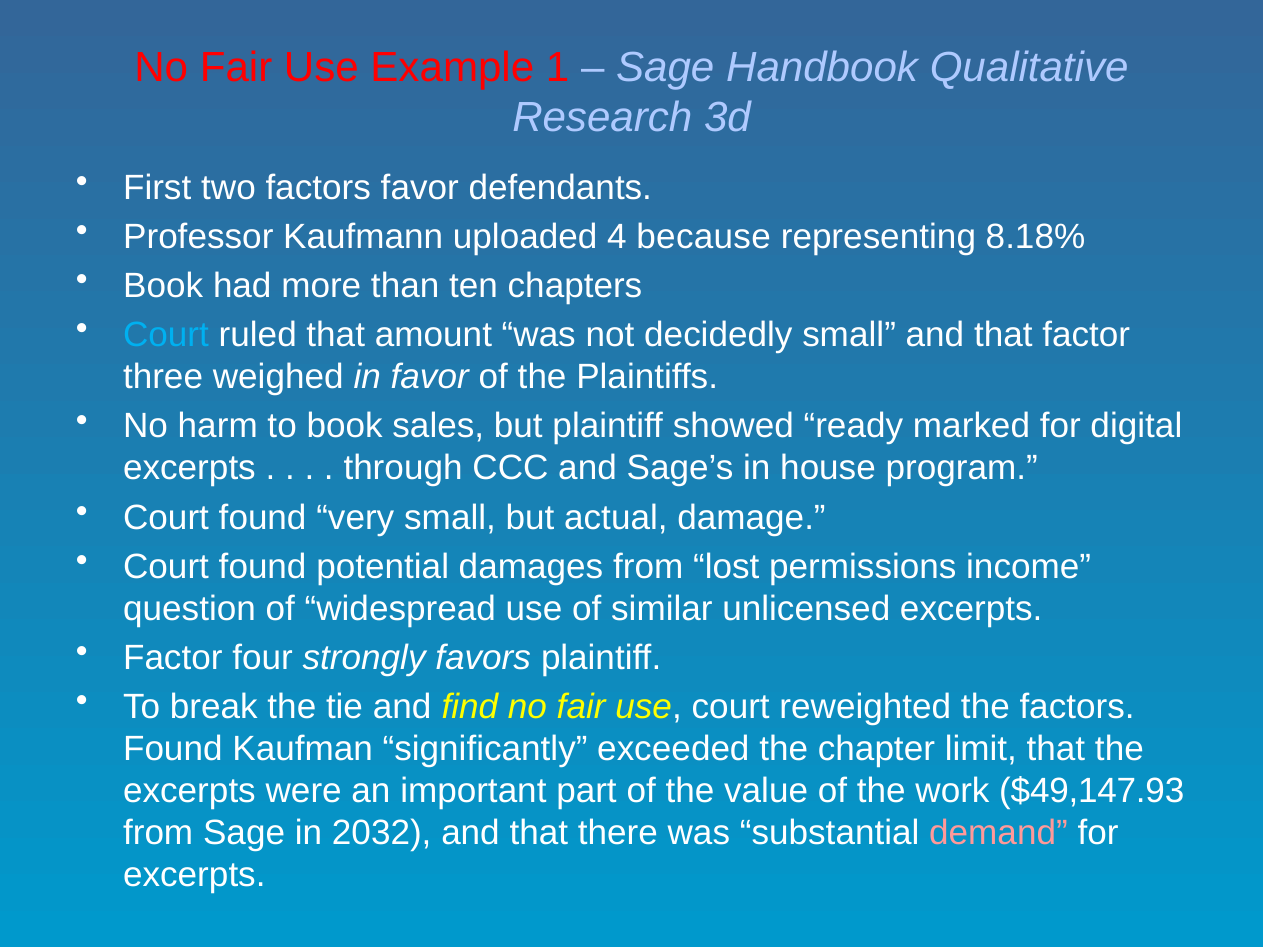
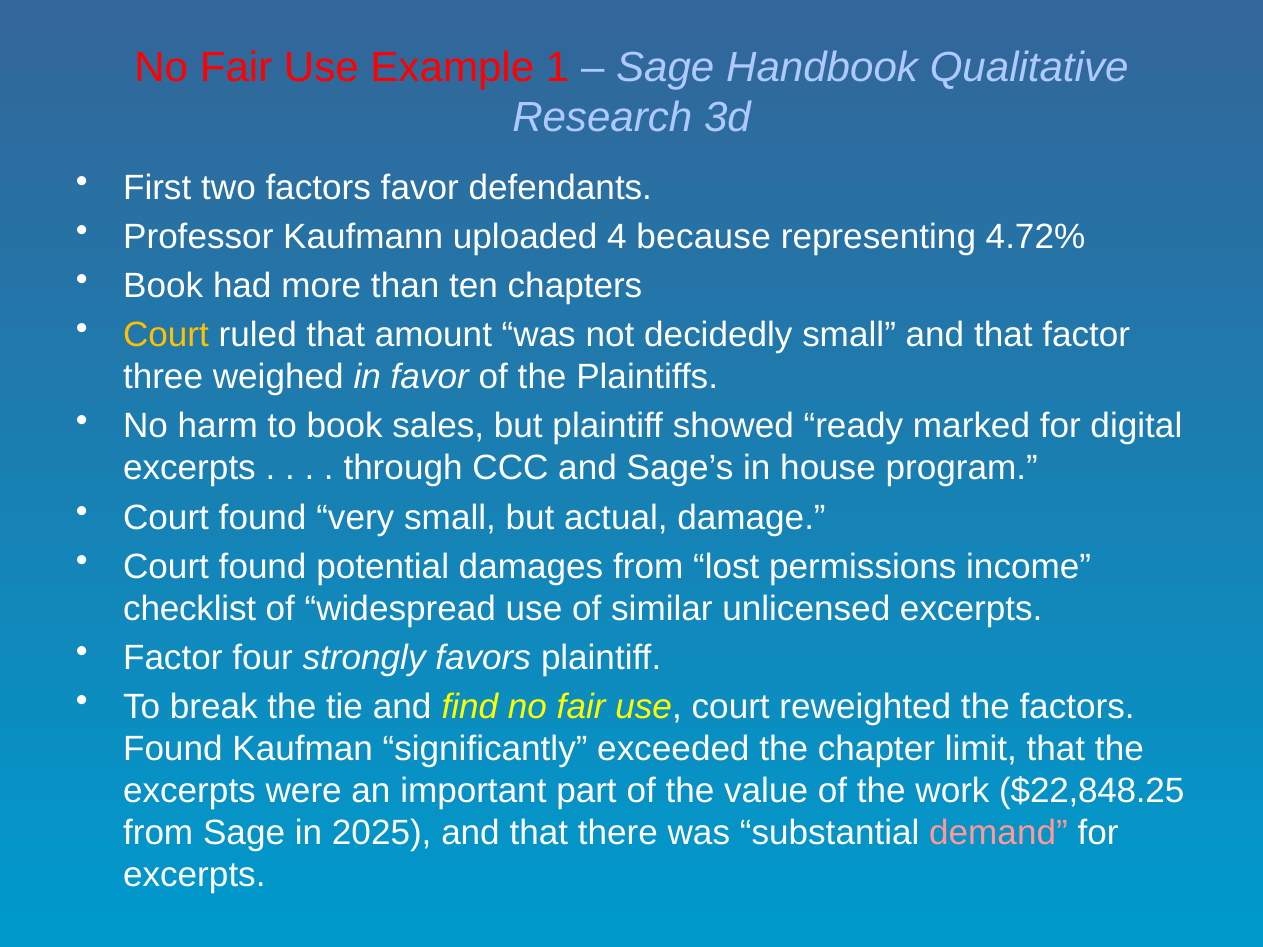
8.18%: 8.18% -> 4.72%
Court at (166, 335) colour: light blue -> yellow
question: question -> checklist
$49,147.93: $49,147.93 -> $22,848.25
2032: 2032 -> 2025
